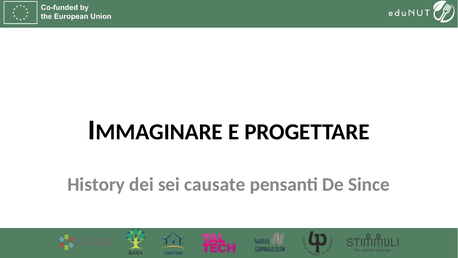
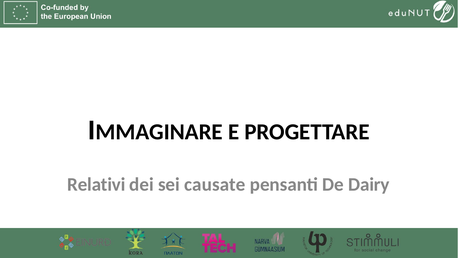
History: History -> Relativi
Since: Since -> Dairy
